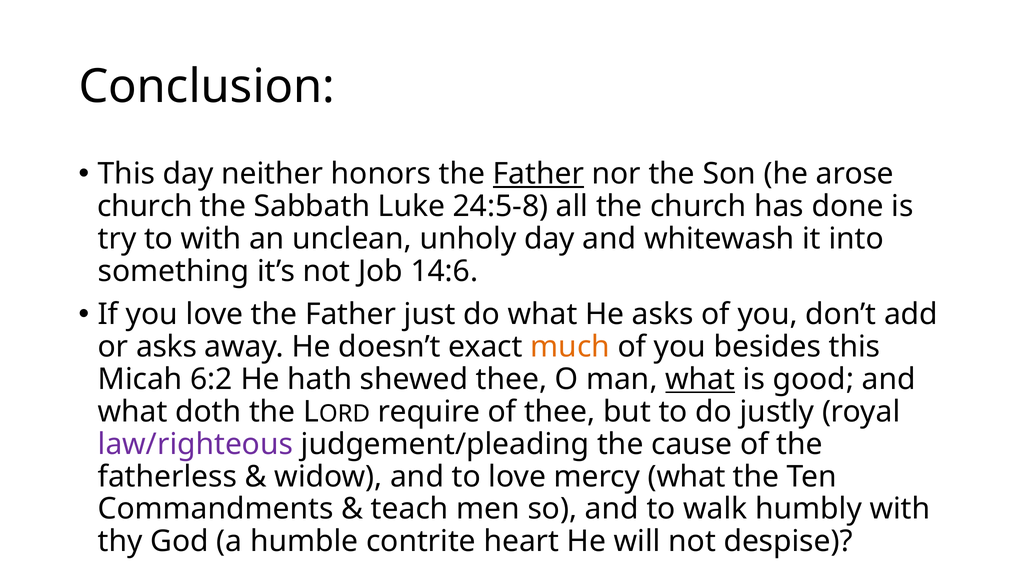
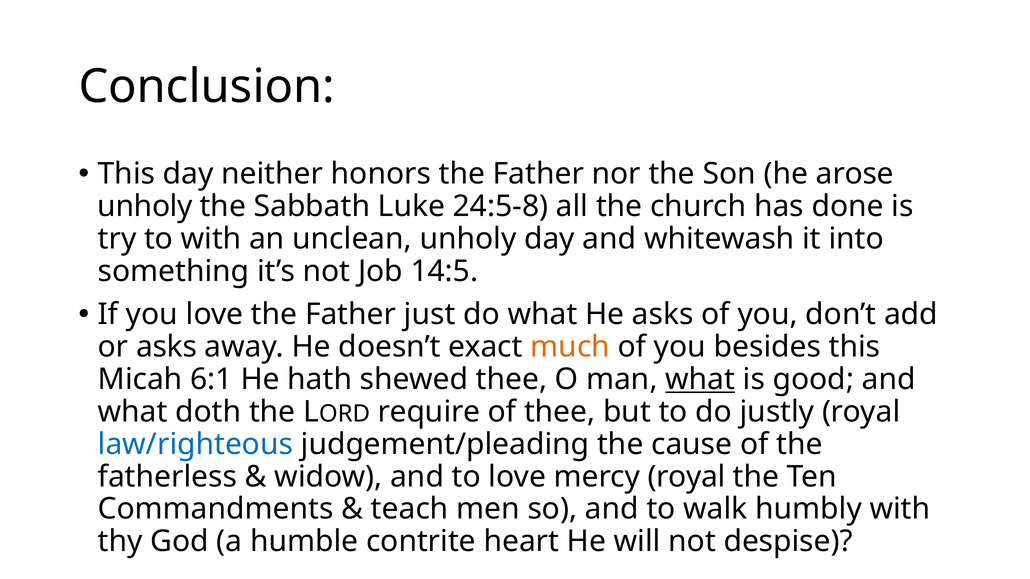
Father at (538, 174) underline: present -> none
church at (145, 207): church -> unholy
14:6: 14:6 -> 14:5
6:2: 6:2 -> 6:1
law/righteous colour: purple -> blue
mercy what: what -> royal
